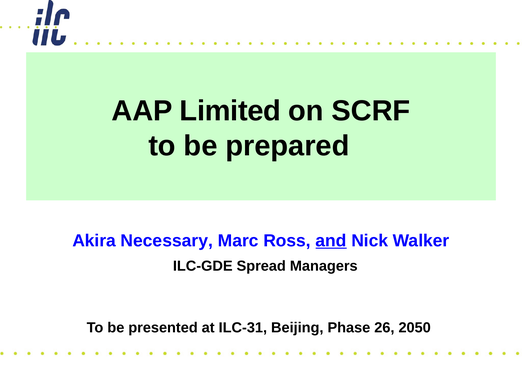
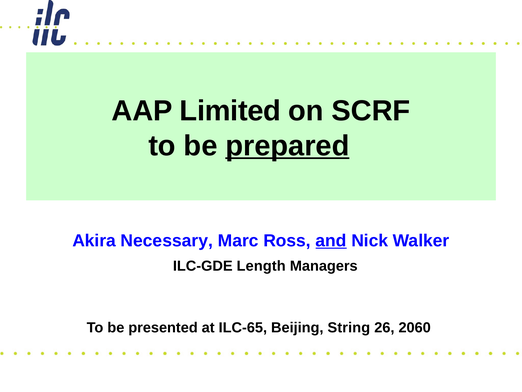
prepared underline: none -> present
Spread: Spread -> Length
ILC-31: ILC-31 -> ILC-65
Phase: Phase -> String
2050: 2050 -> 2060
